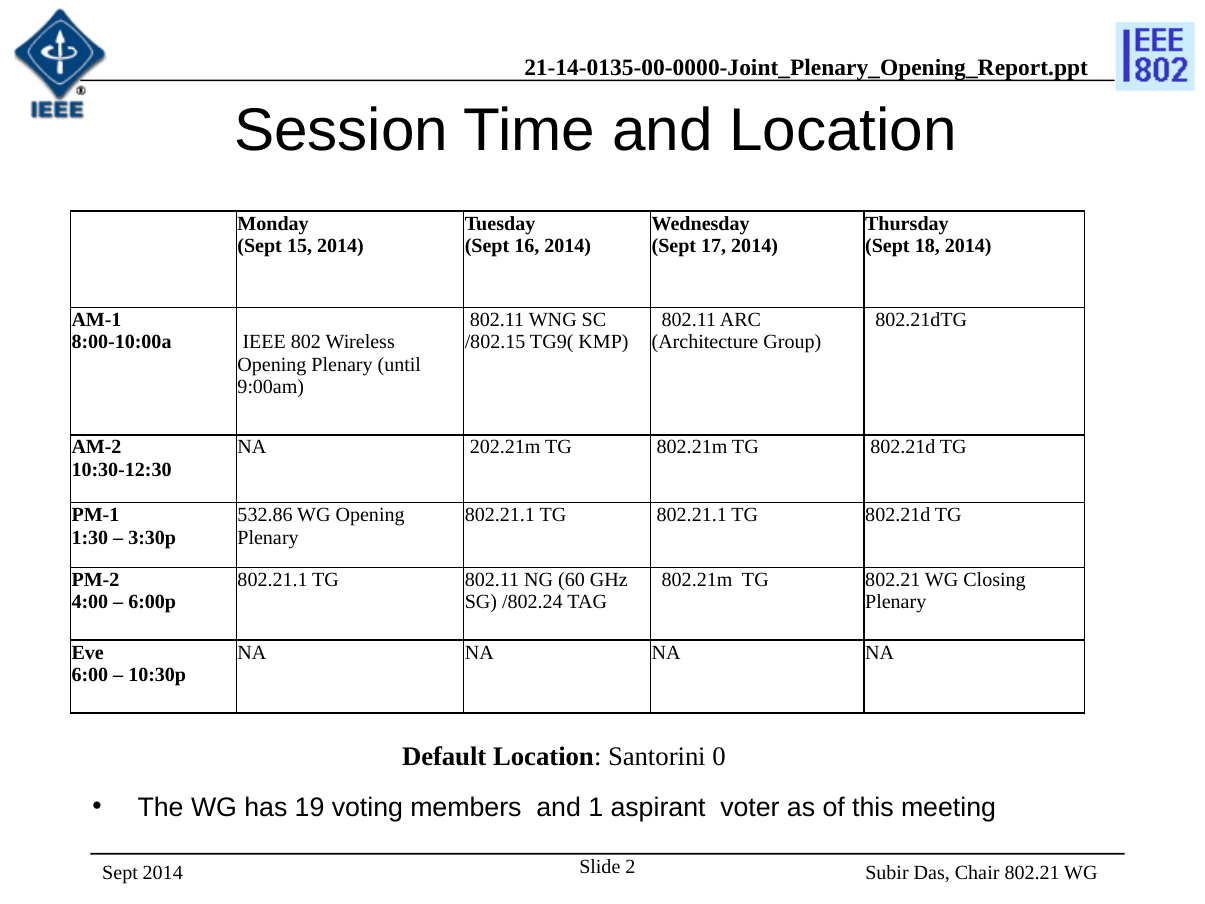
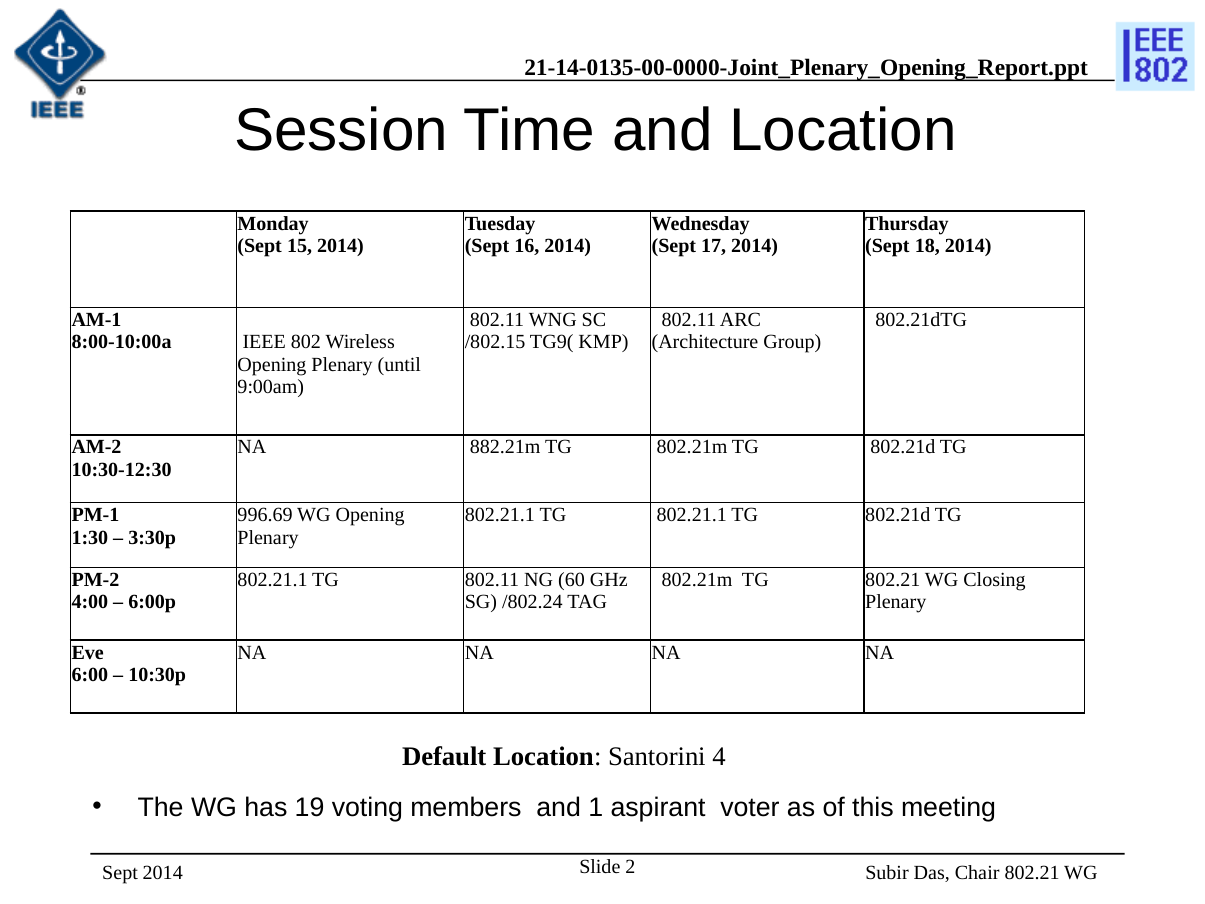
202.21m: 202.21m -> 882.21m
532.86: 532.86 -> 996.69
0: 0 -> 4
